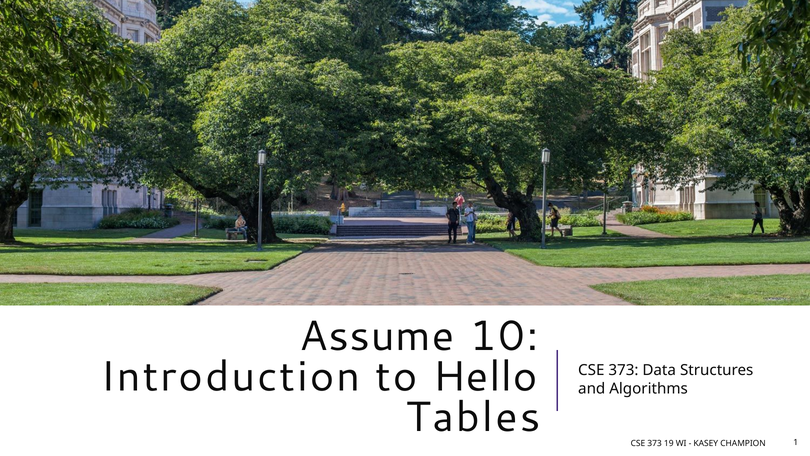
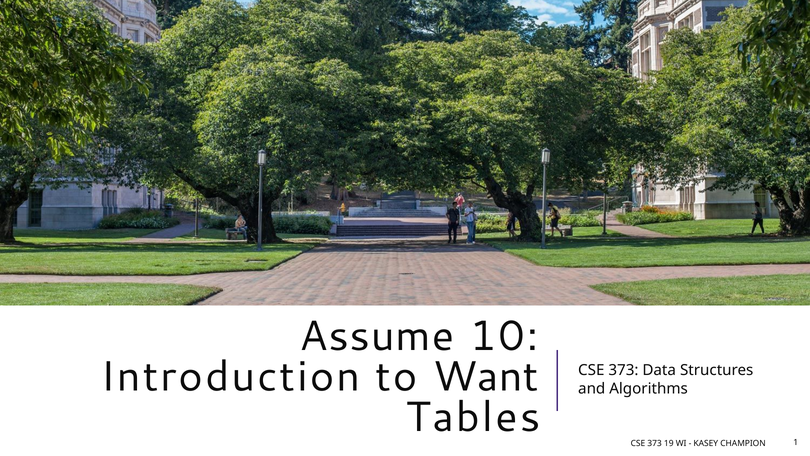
Hello: Hello -> Want
